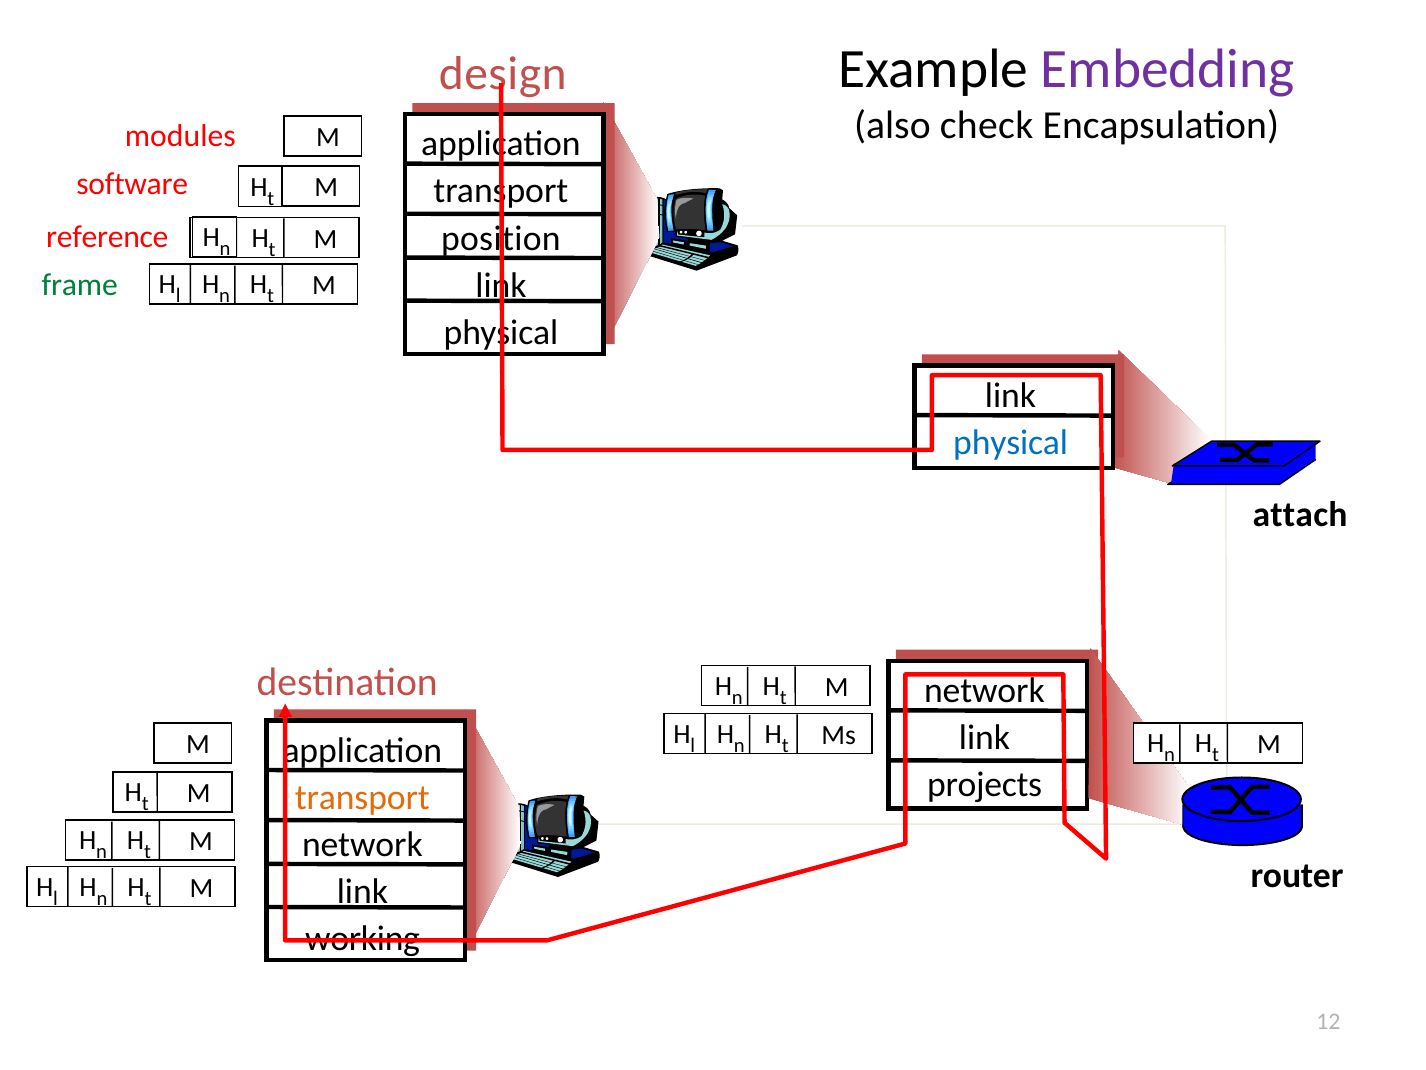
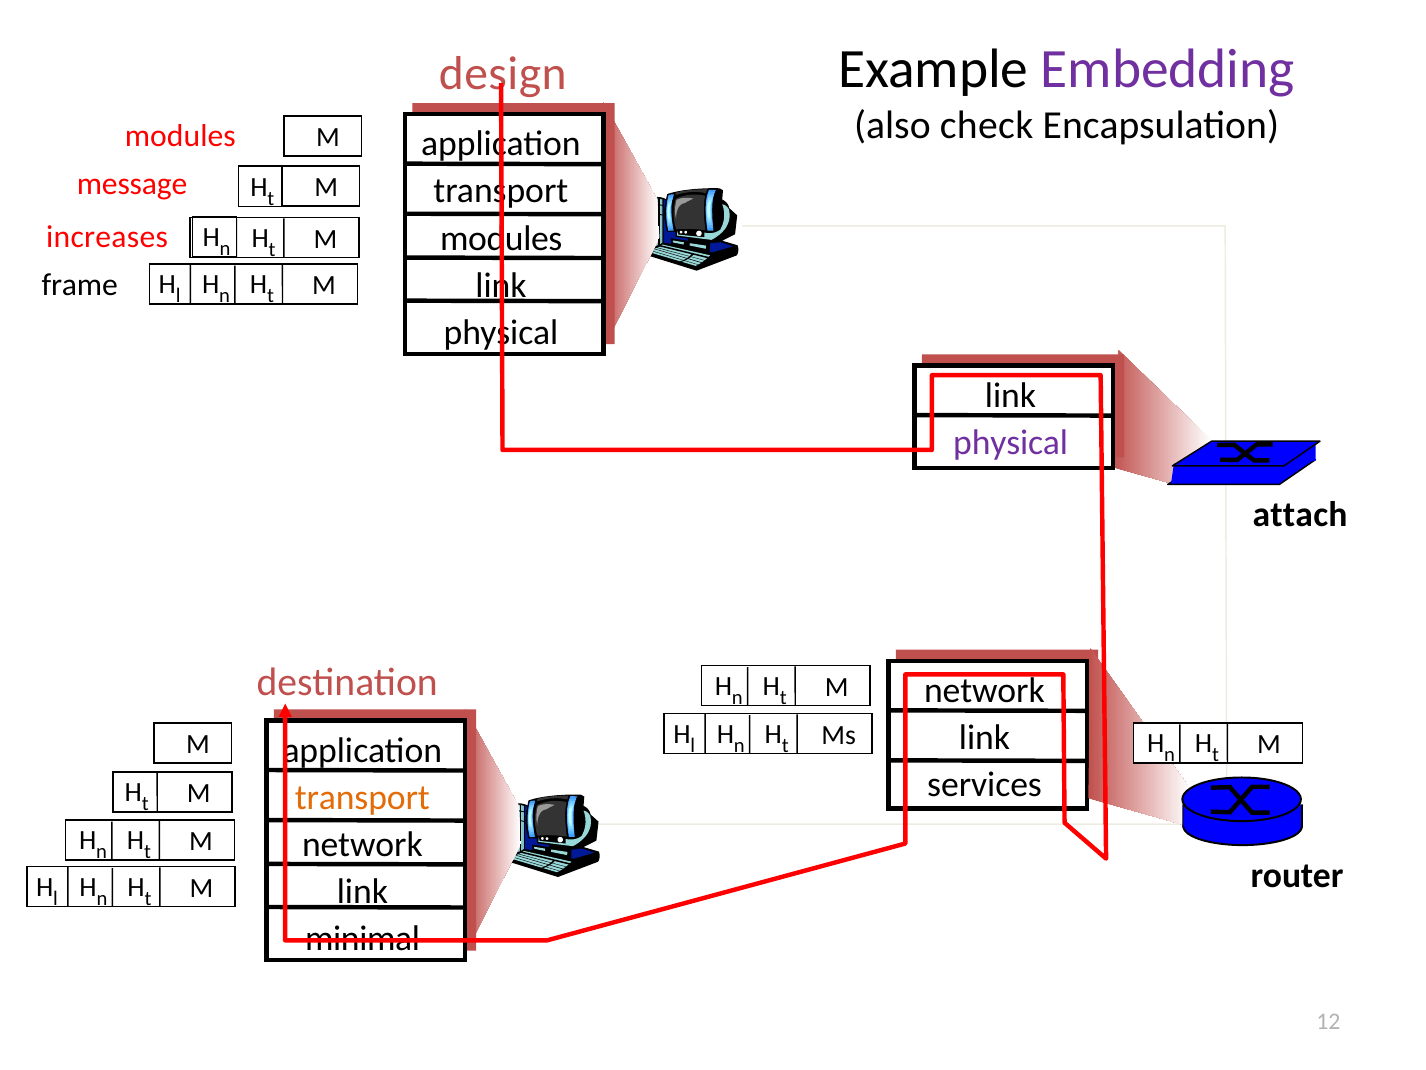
software: software -> message
position at (501, 238): position -> modules
reference: reference -> increases
frame colour: green -> black
physical at (1011, 442) colour: blue -> purple
projects: projects -> services
working: working -> minimal
